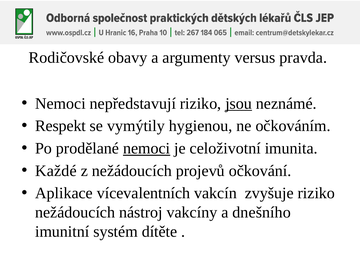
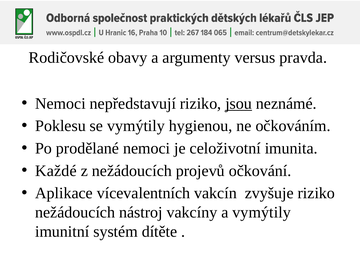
Respekt: Respekt -> Poklesu
nemoci at (147, 148) underline: present -> none
a dnešního: dnešního -> vymýtily
